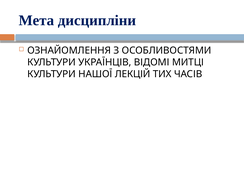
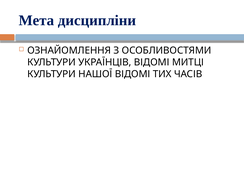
НАШОЇ ЛЕКЦІЙ: ЛЕКЦІЙ -> ВІДОМІ
